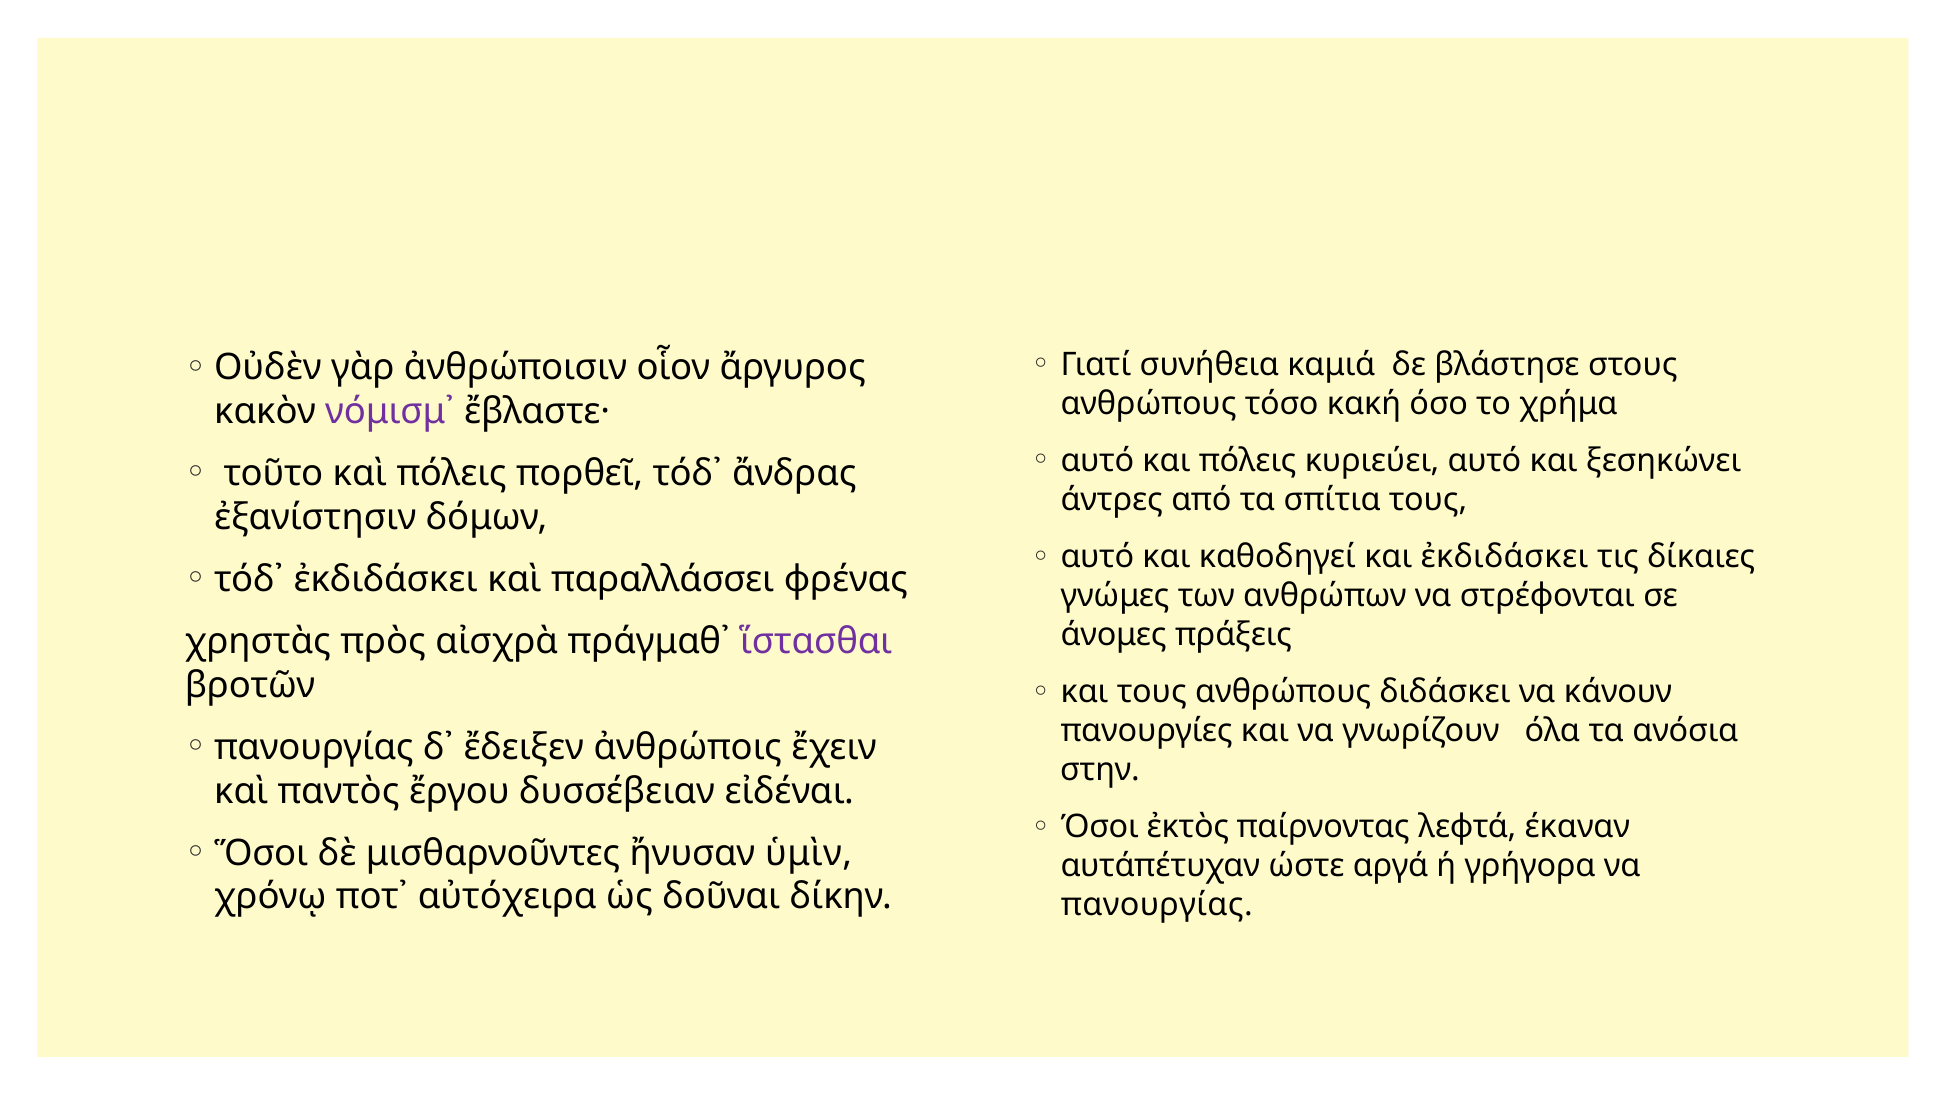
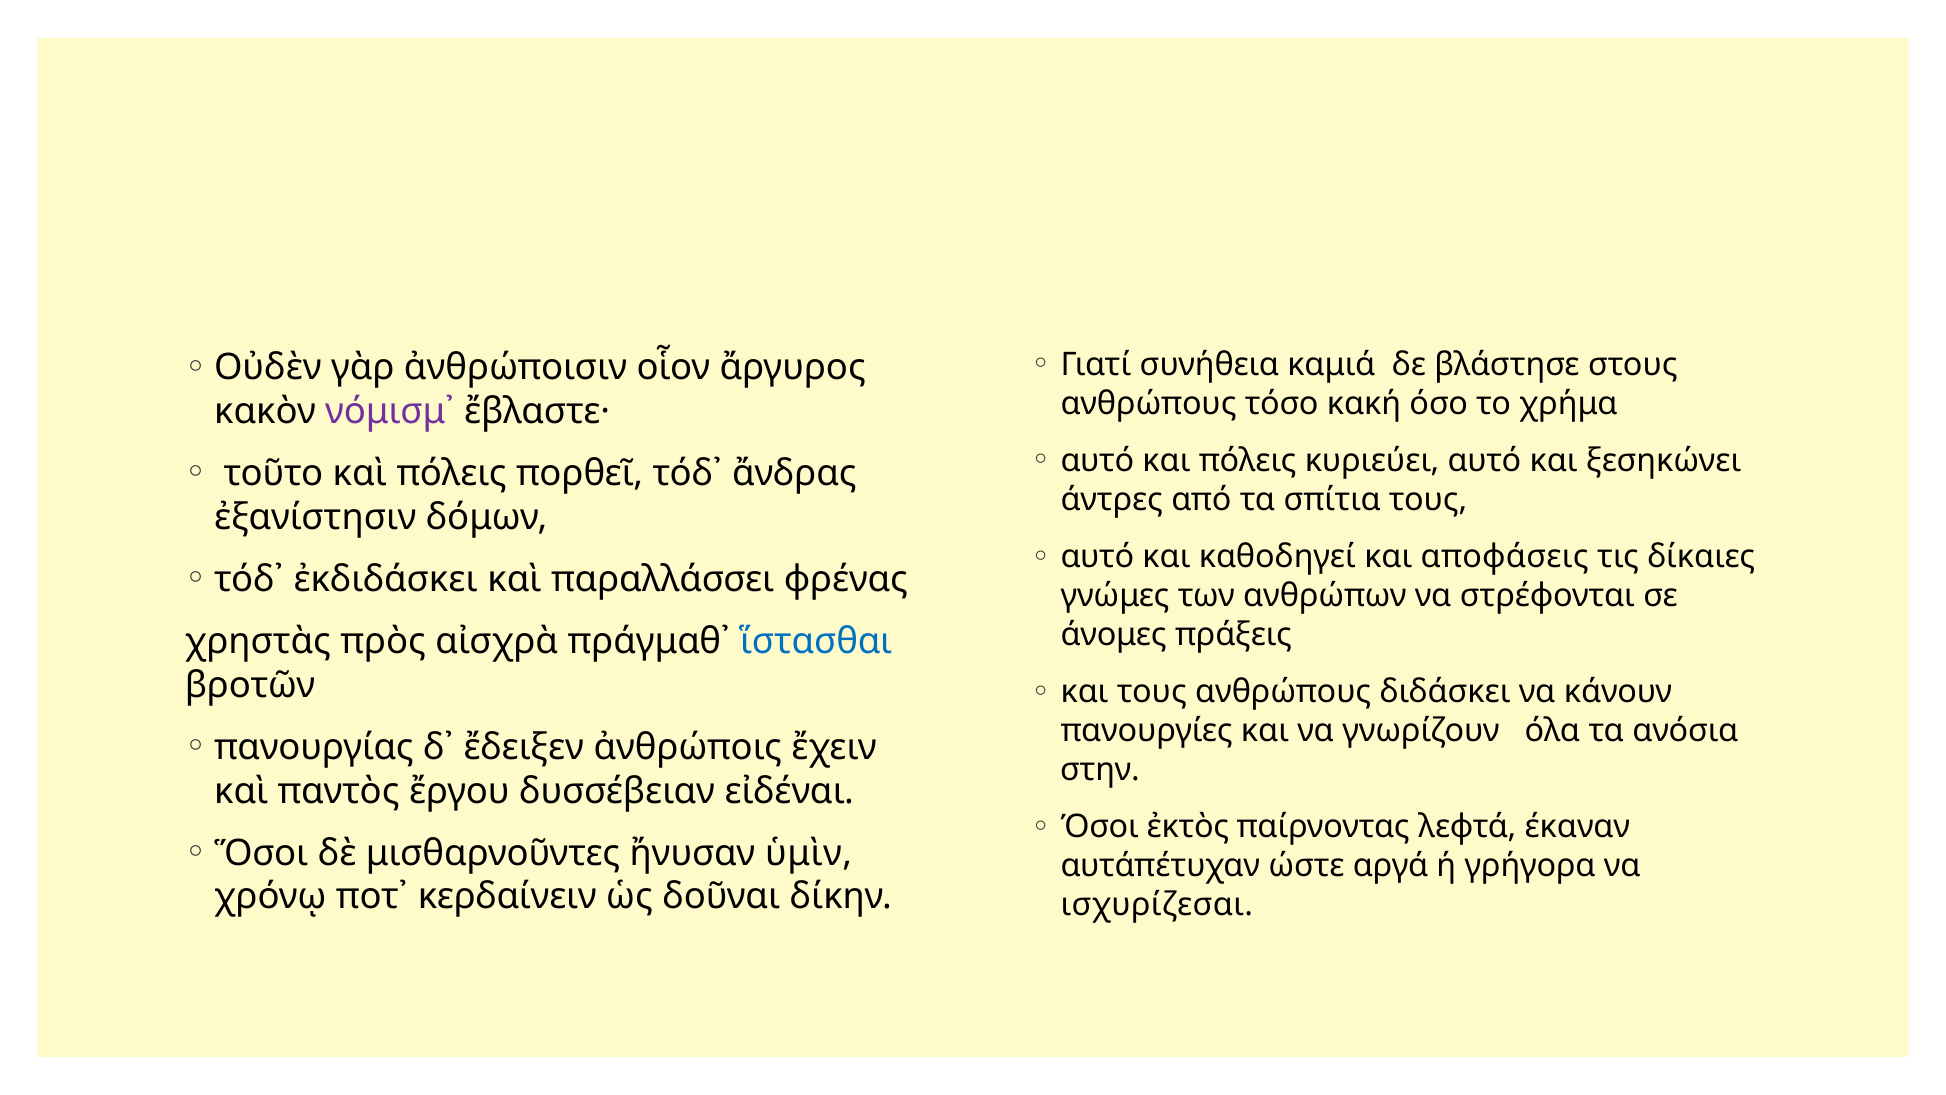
και ἐκδιδάσκει: ἐκδιδάσκει -> αποφάσεις
ἵστασθαι colour: purple -> blue
αὐτόχειρα: αὐτόχειρα -> κερδαίνειν
πανουργίας at (1157, 905): πανουργίας -> ισχυρίζεσαι
